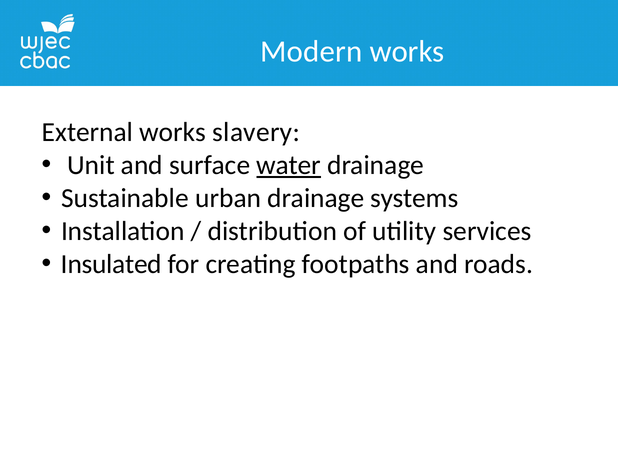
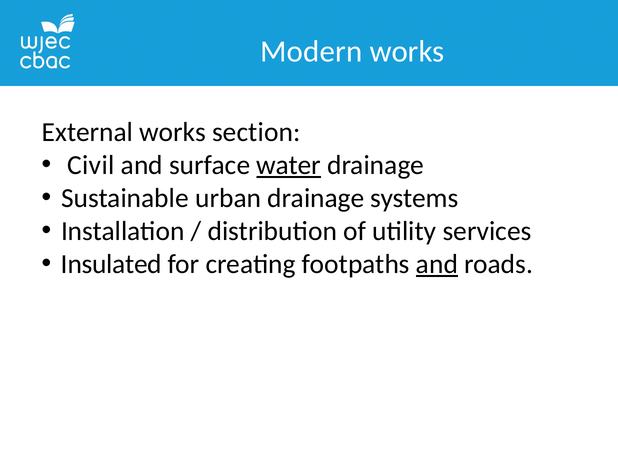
slavery: slavery -> section
Unit: Unit -> Civil
and at (437, 264) underline: none -> present
